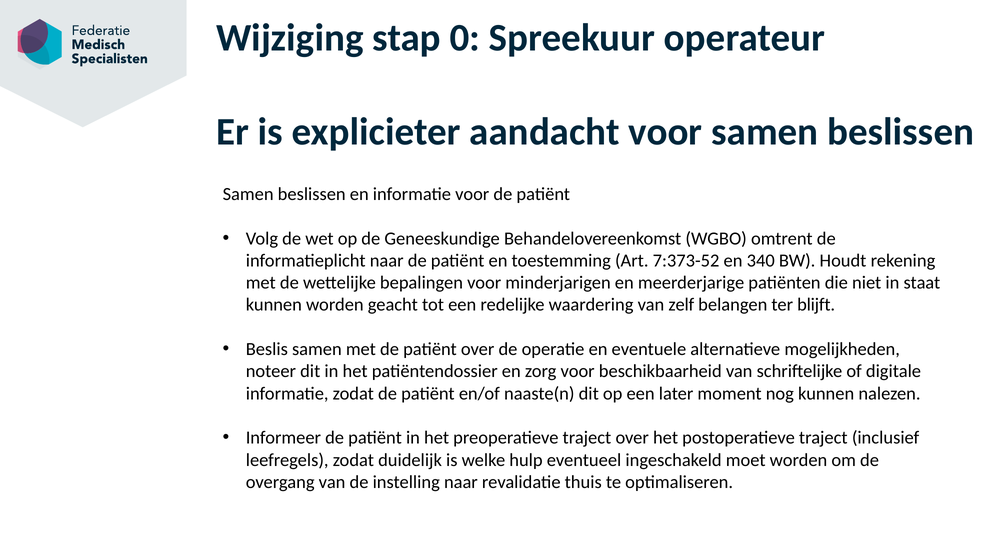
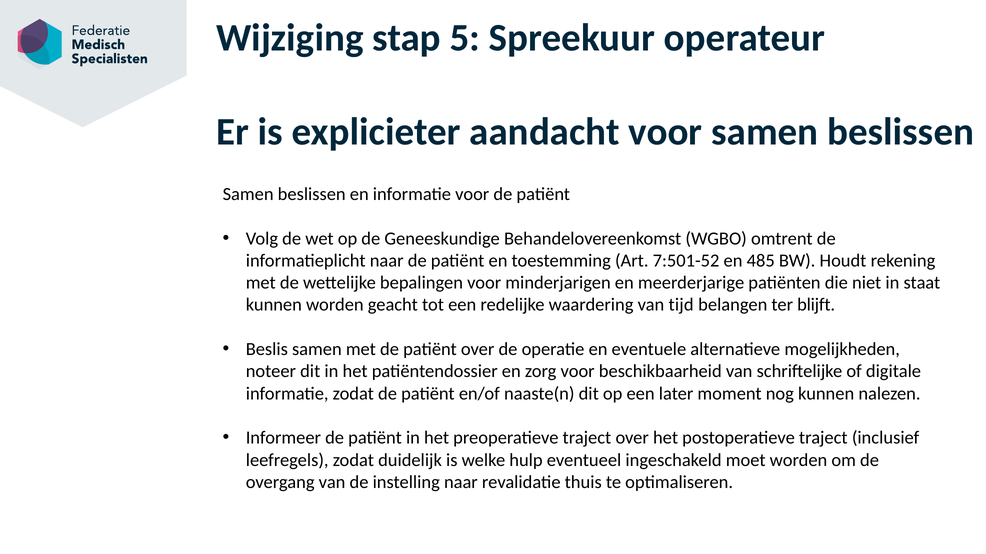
0: 0 -> 5
7:373-52: 7:373-52 -> 7:501-52
340: 340 -> 485
zelf: zelf -> tijd
